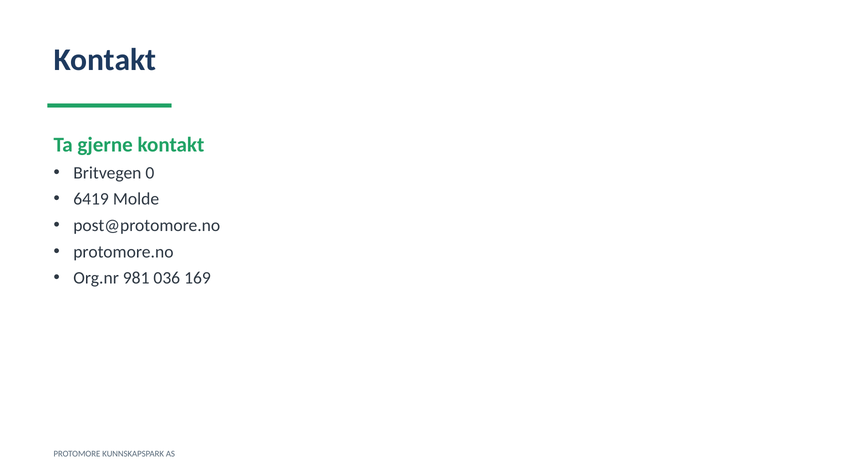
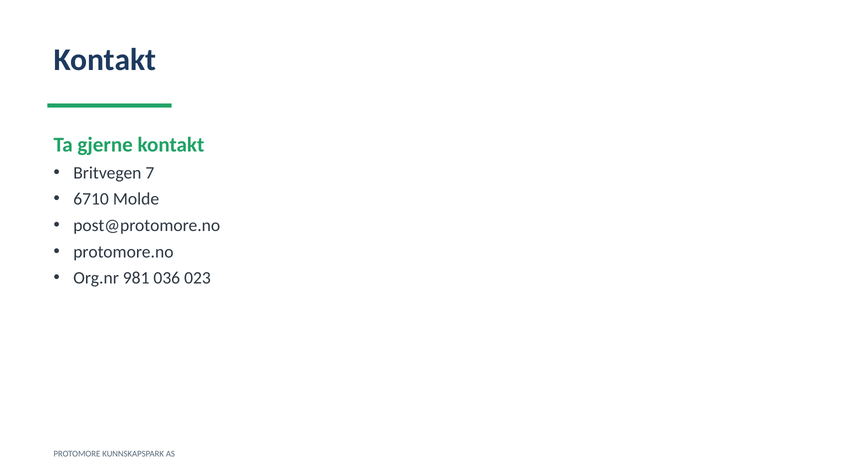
0: 0 -> 7
6419: 6419 -> 6710
169: 169 -> 023
